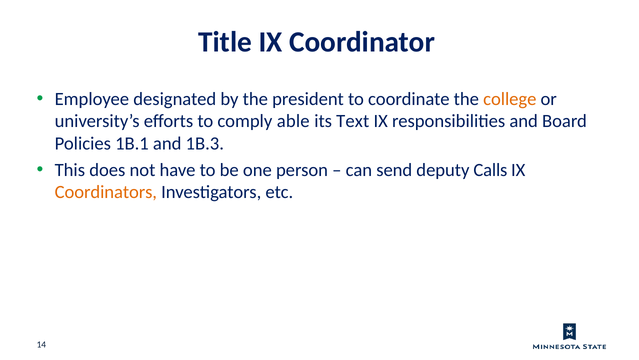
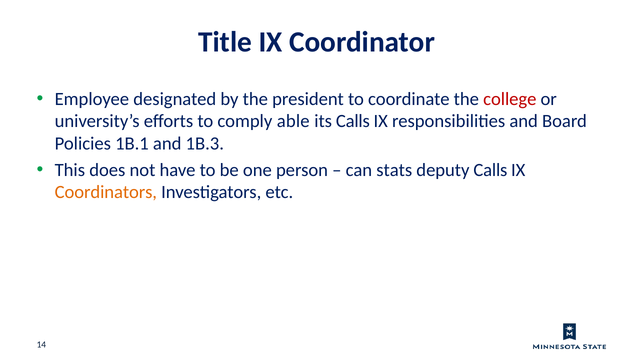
college colour: orange -> red
its Text: Text -> Calls
send: send -> stats
